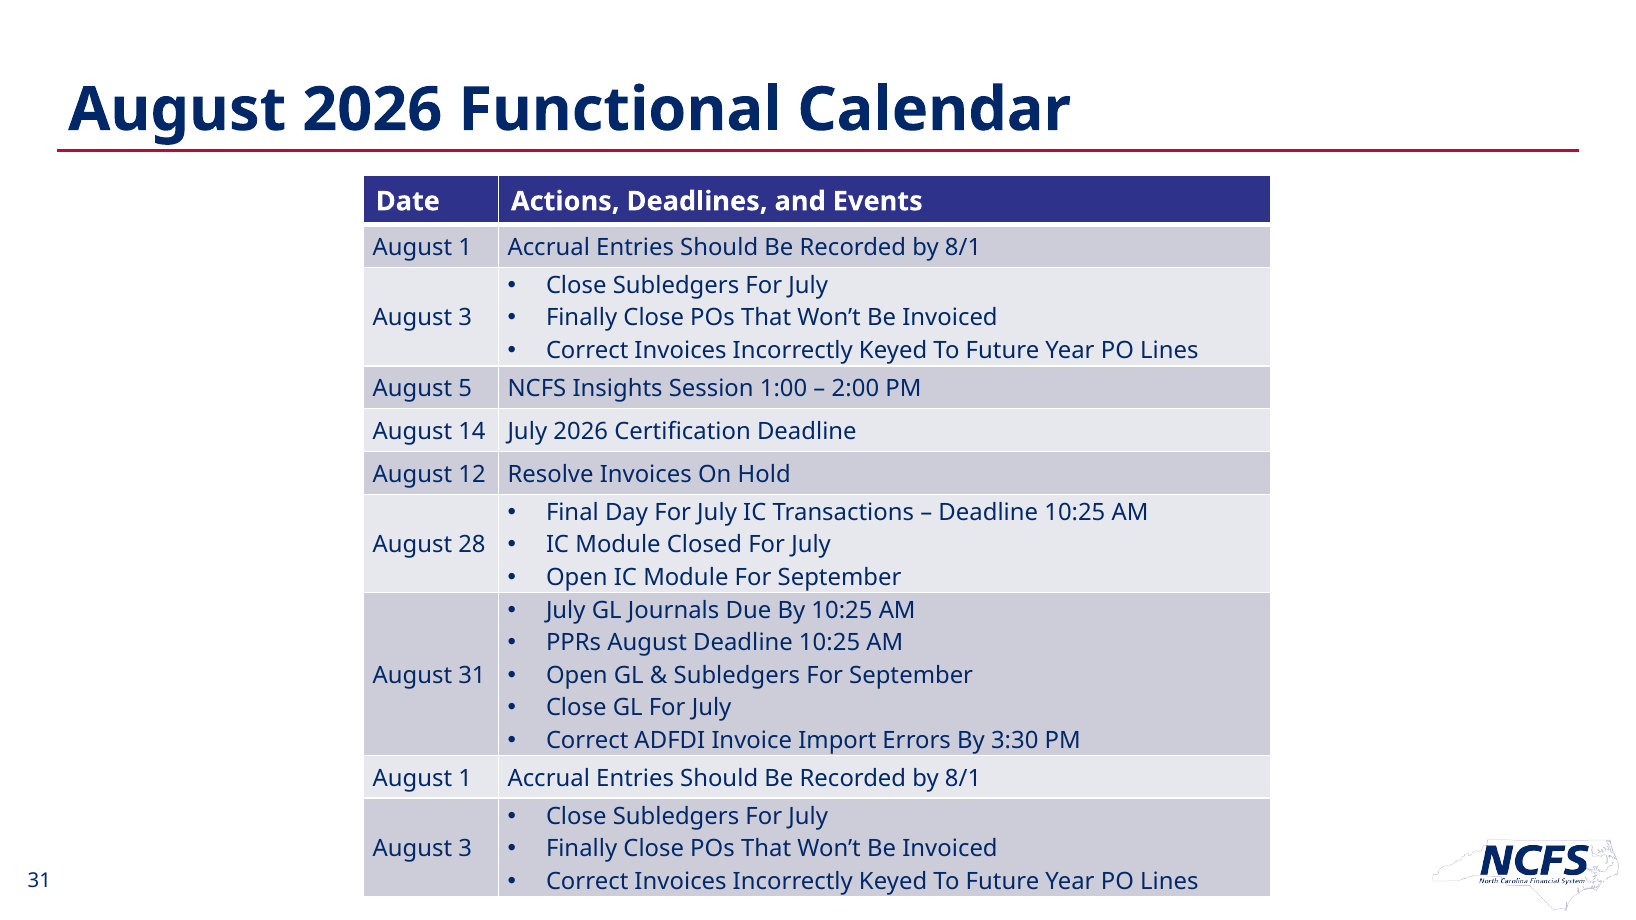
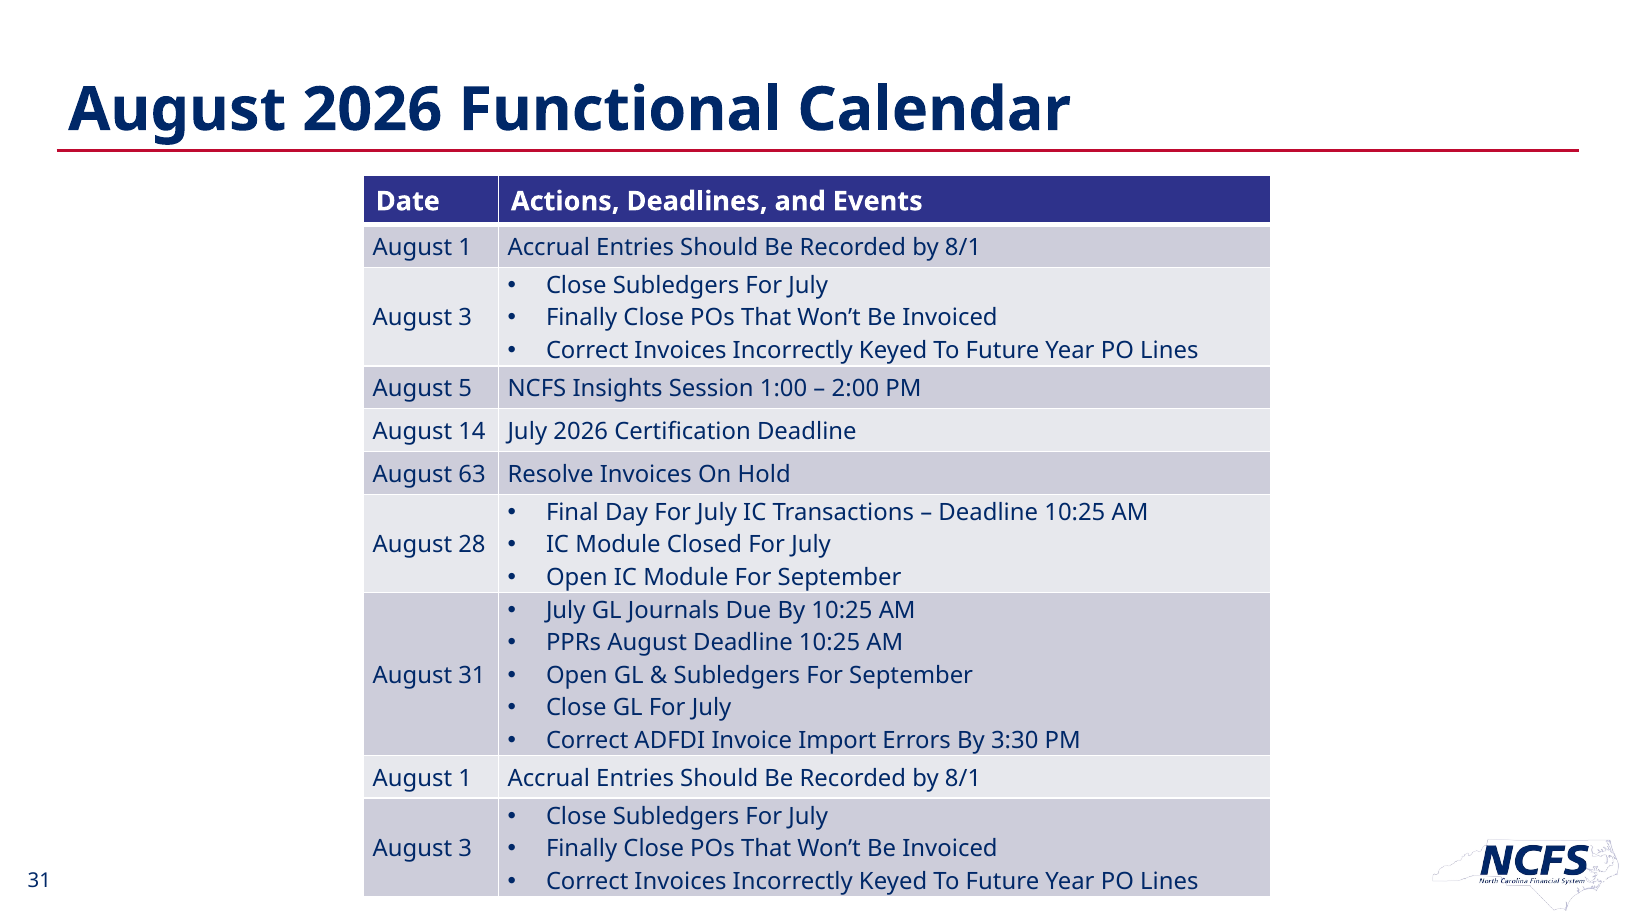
12: 12 -> 63
